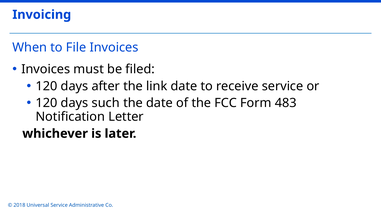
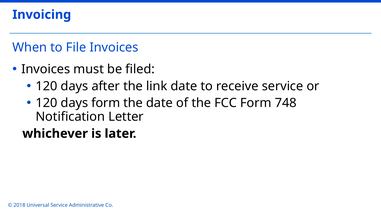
days such: such -> form
483: 483 -> 748
